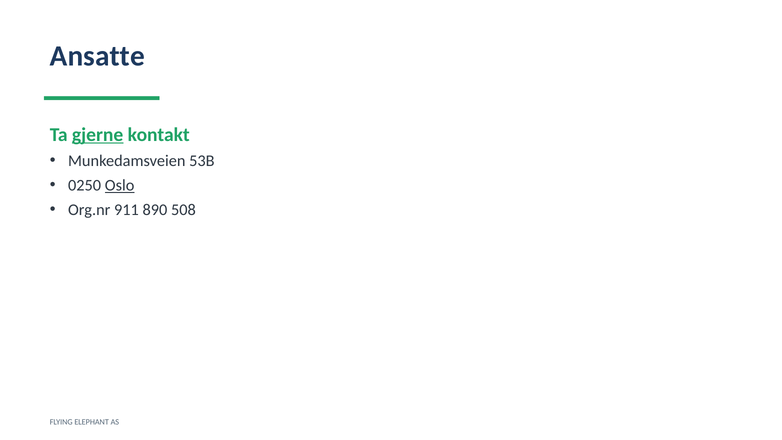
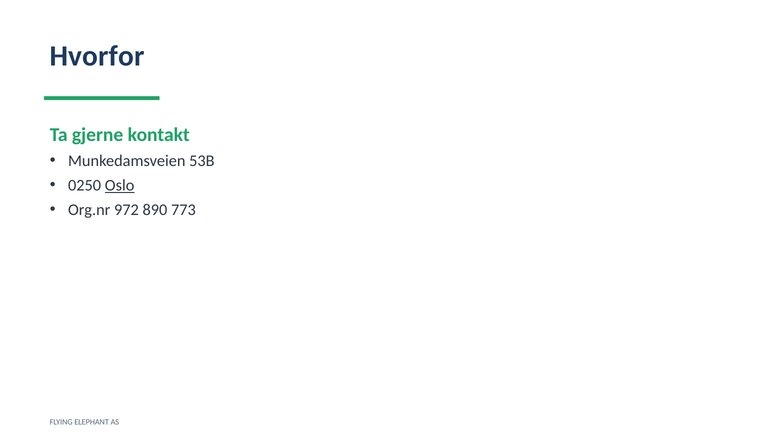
Ansatte: Ansatte -> Hvorfor
gjerne underline: present -> none
911: 911 -> 972
508: 508 -> 773
